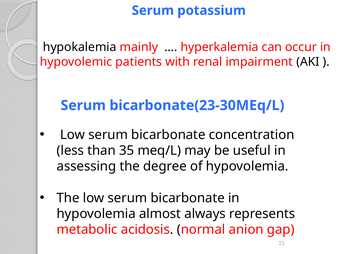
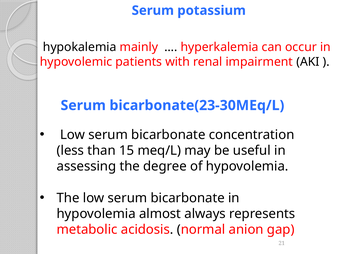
35: 35 -> 15
